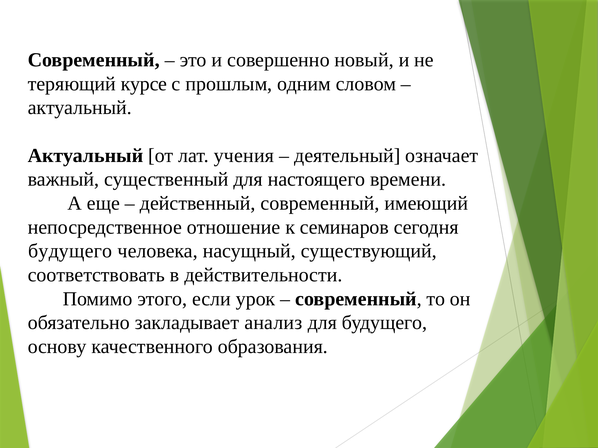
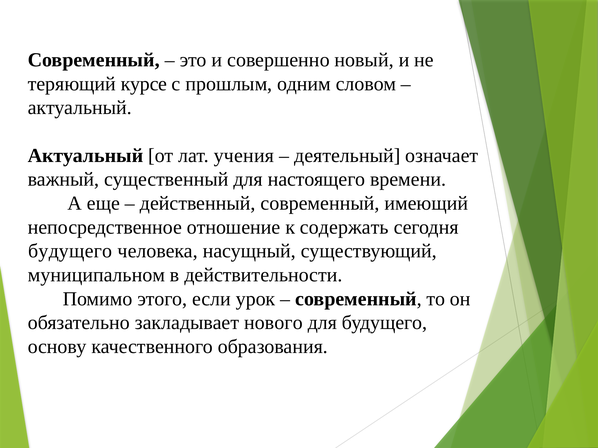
семинаров: семинаров -> содержать
соответствовать: соответствовать -> муниципальном
анализ: анализ -> нового
